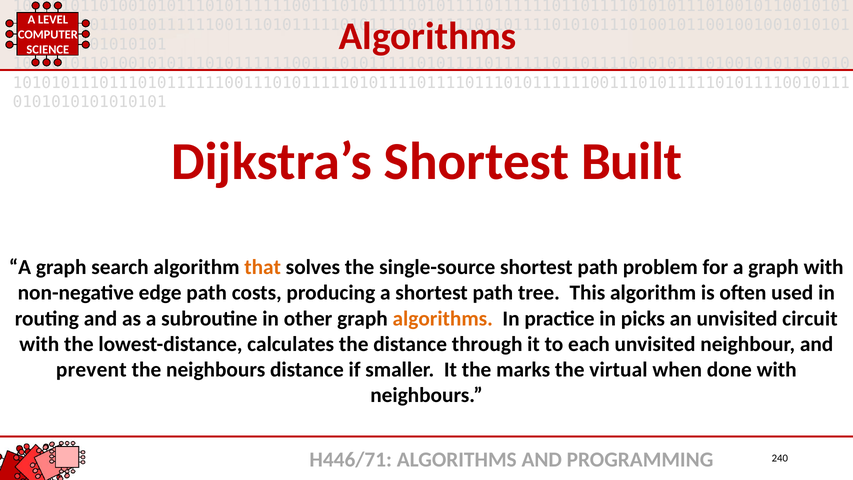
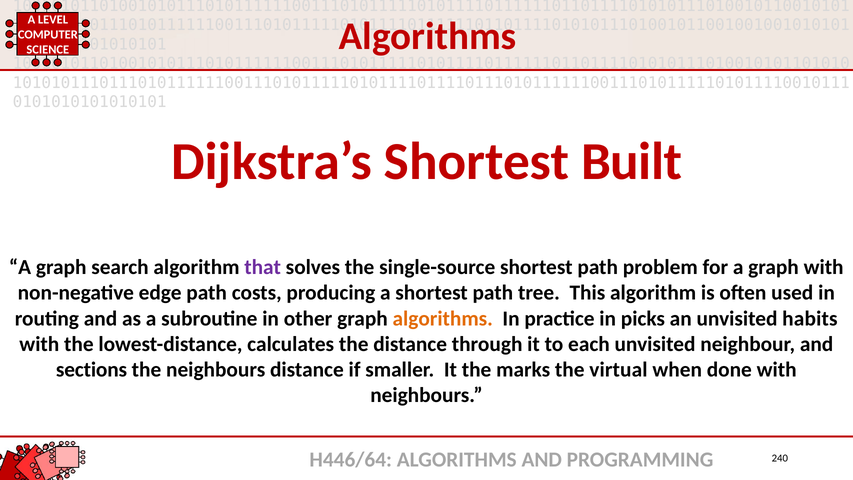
that colour: orange -> purple
circuit: circuit -> habits
prevent: prevent -> sections
H446/71: H446/71 -> H446/64
